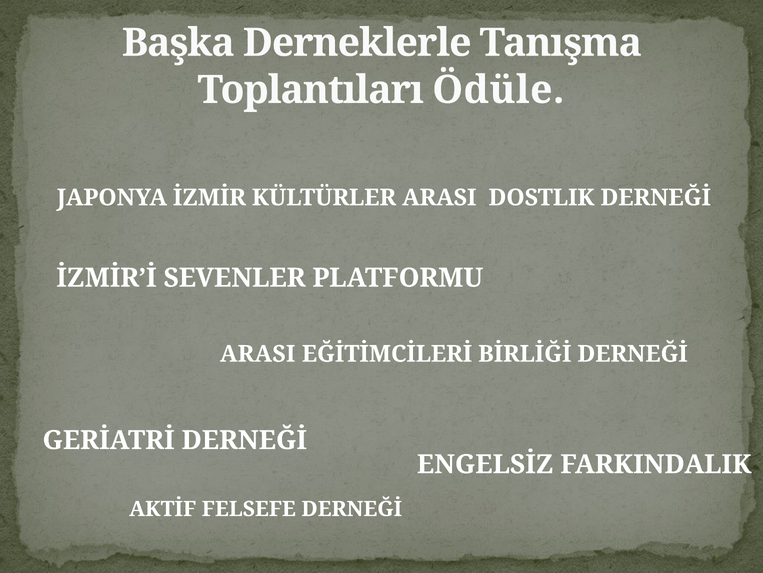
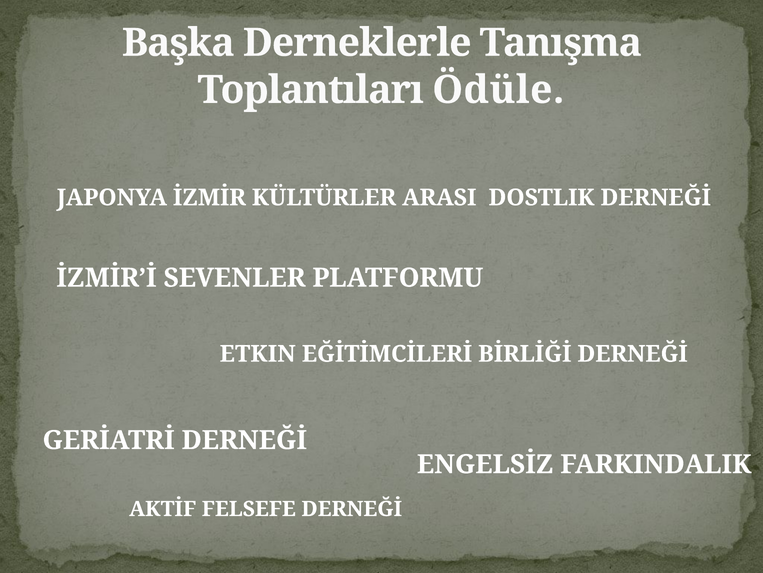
ARASI at (258, 354): ARASI -> ETKIN
